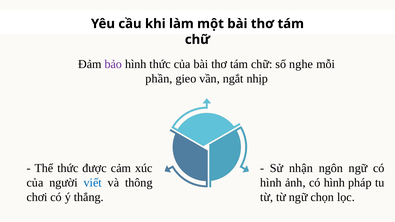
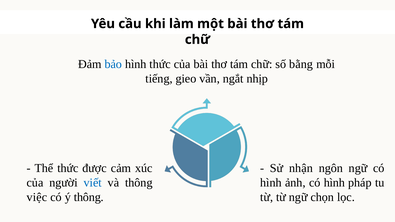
bảo colour: purple -> blue
nghe: nghe -> bằng
phần: phần -> tiếng
chơi: chơi -> việc
ý thắng: thắng -> thông
